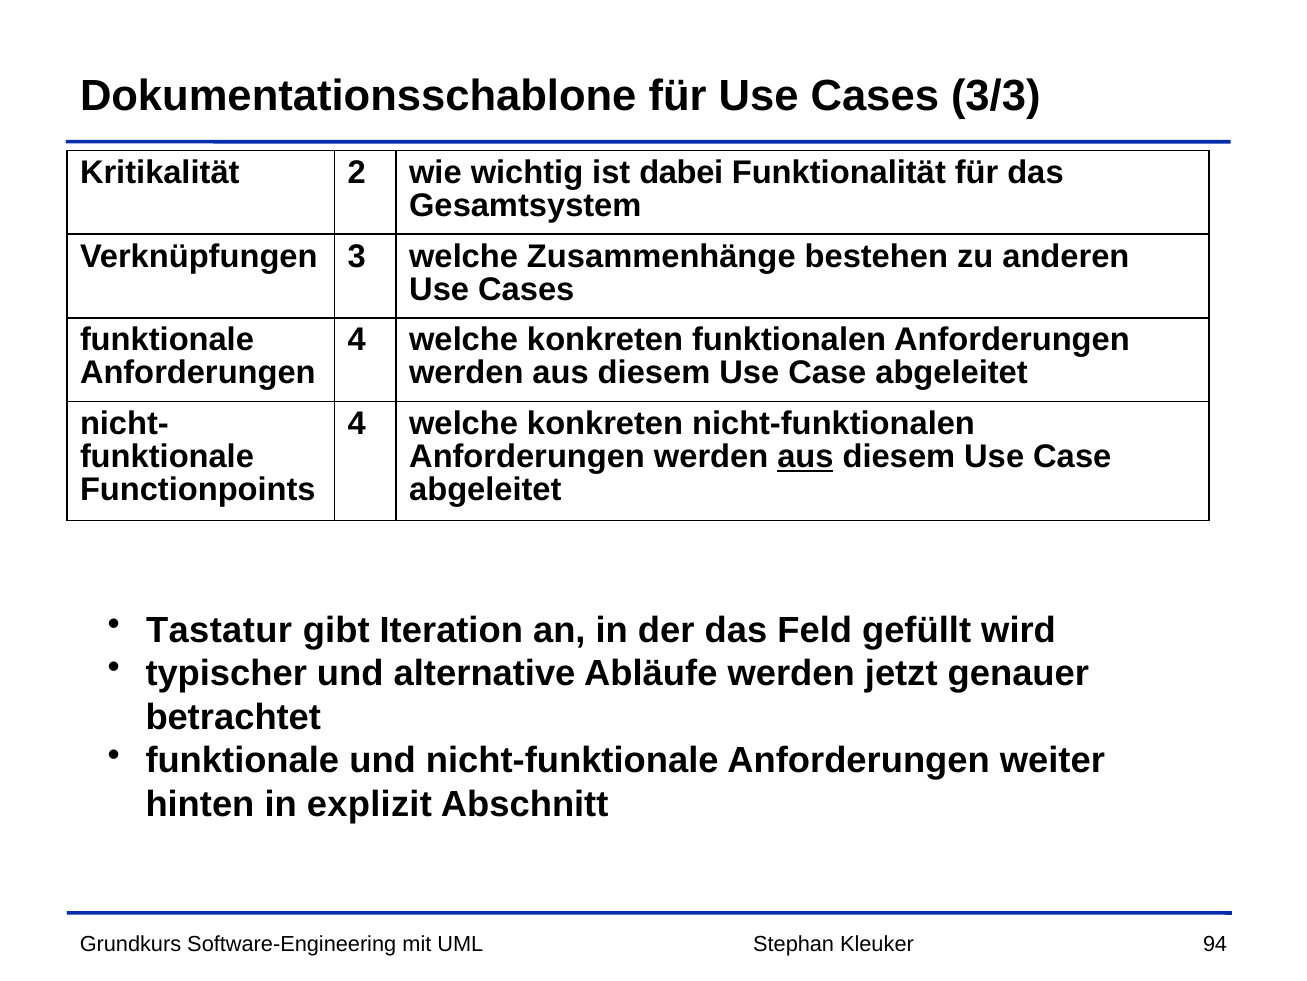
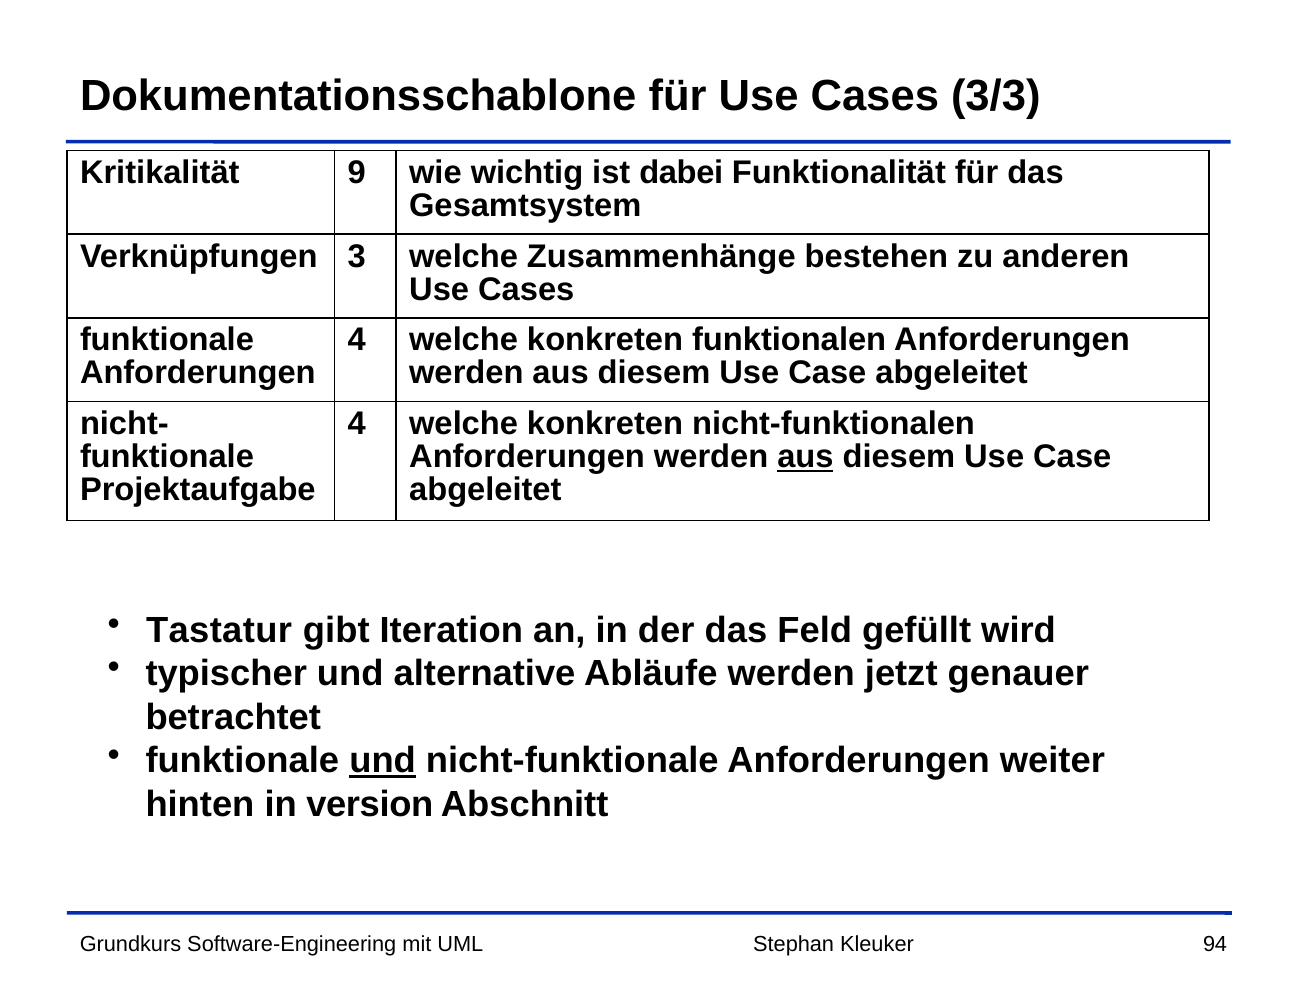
2: 2 -> 9
Functionpoints: Functionpoints -> Projektaufgabe
und at (383, 760) underline: none -> present
explizit: explizit -> version
